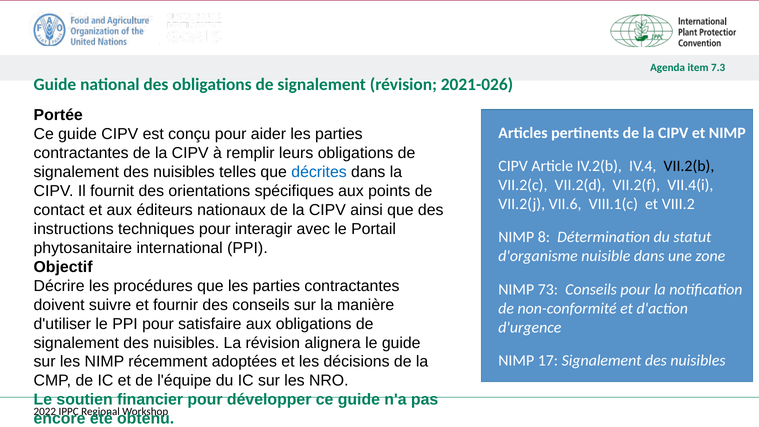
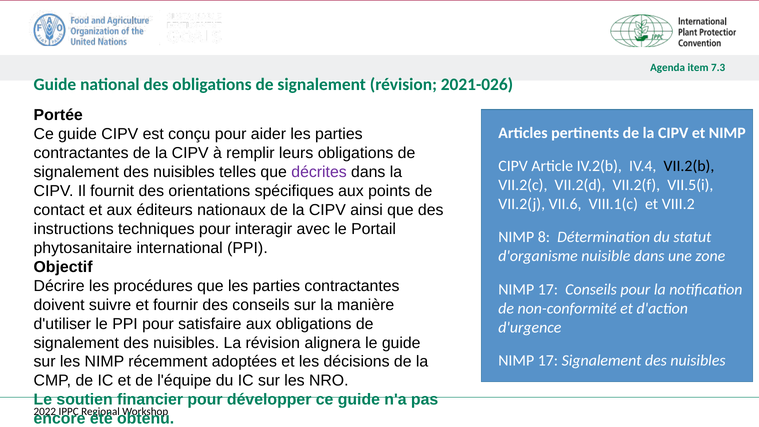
décrites colour: blue -> purple
VII.4(i: VII.4(i -> VII.5(i
73 at (548, 289): 73 -> 17
